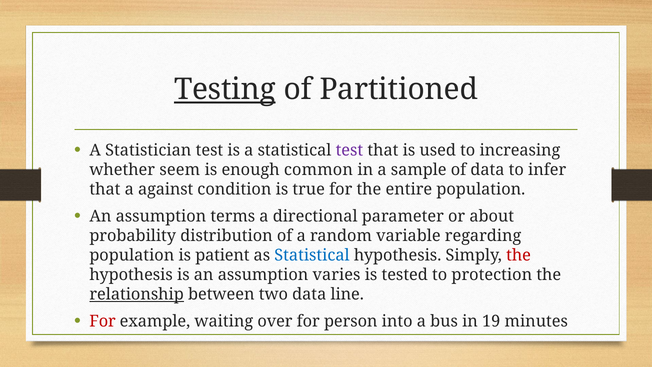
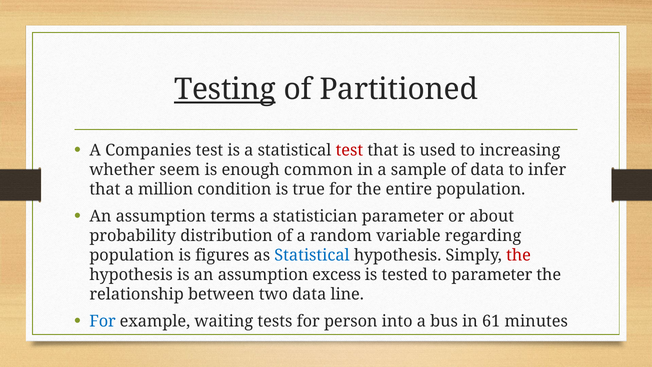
Statistician: Statistician -> Companies
test at (349, 150) colour: purple -> red
against: against -> million
directional: directional -> statistician
patient: patient -> figures
varies: varies -> excess
to protection: protection -> parameter
relationship underline: present -> none
For at (103, 321) colour: red -> blue
over: over -> tests
19: 19 -> 61
